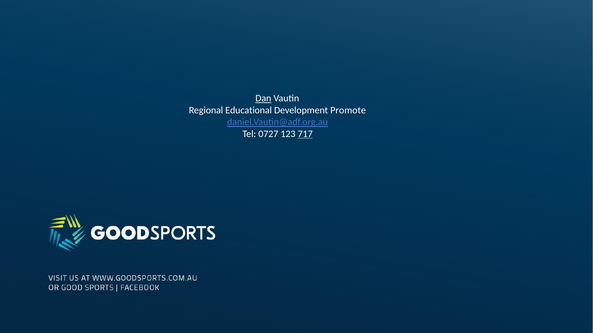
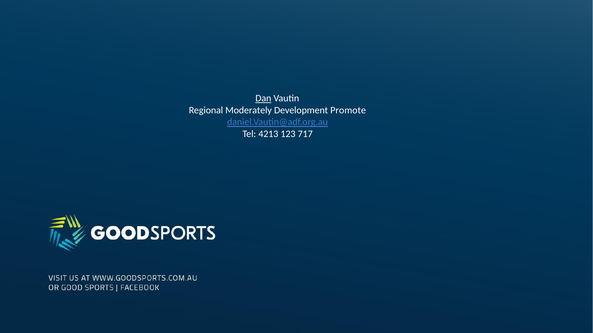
Educational: Educational -> Moderately
0727: 0727 -> 4213
717 underline: present -> none
